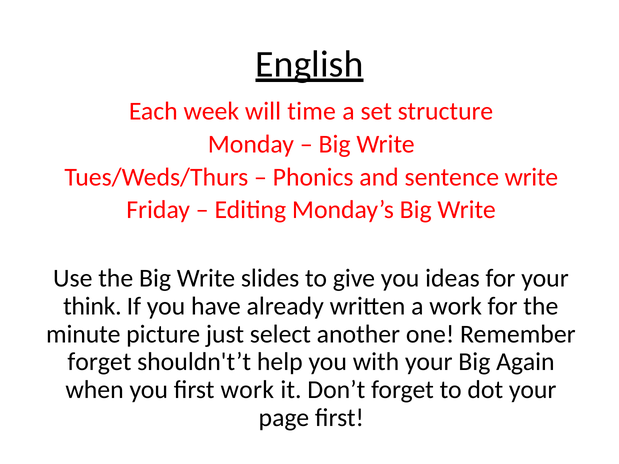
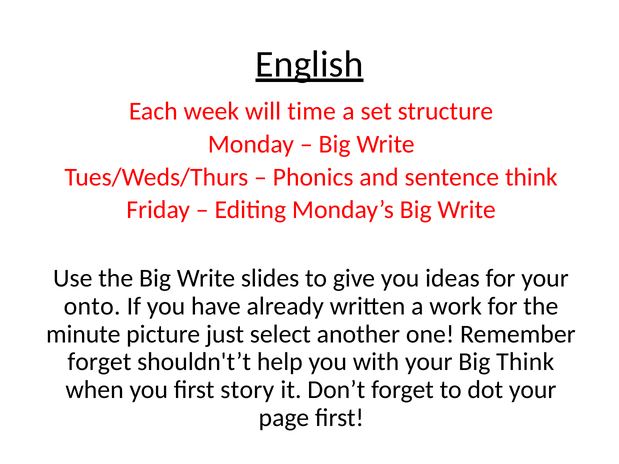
sentence write: write -> think
think: think -> onto
Big Again: Again -> Think
first work: work -> story
